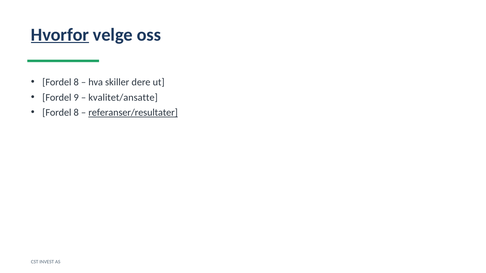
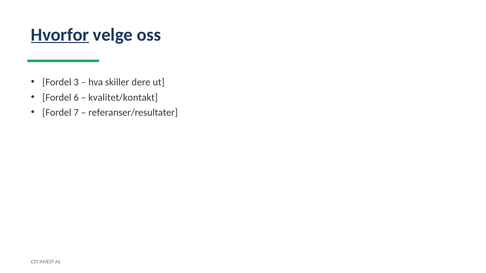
8 at (76, 82): 8 -> 3
9: 9 -> 6
kvalitet/ansatte: kvalitet/ansatte -> kvalitet/kontakt
8 at (76, 113): 8 -> 7
referanser/resultater underline: present -> none
